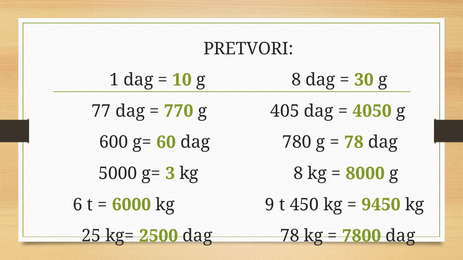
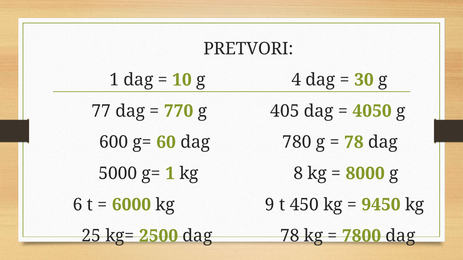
g 8: 8 -> 4
g= 3: 3 -> 1
